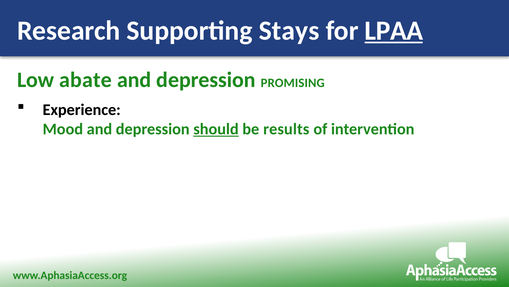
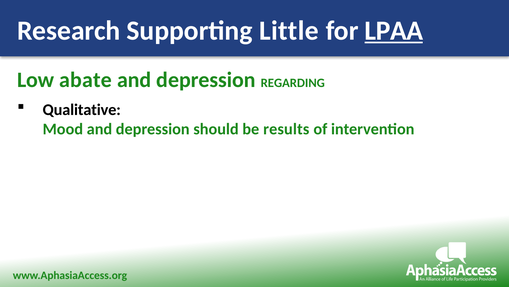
Stays: Stays -> Little
PROMISING: PROMISING -> REGARDING
Experience: Experience -> Qualitative
should underline: present -> none
